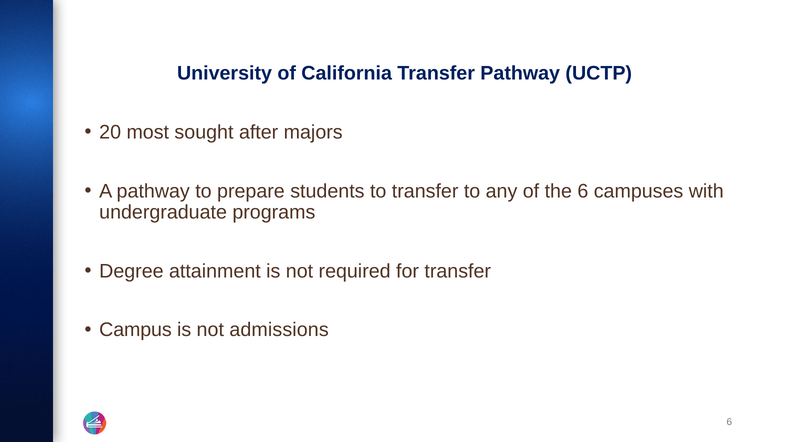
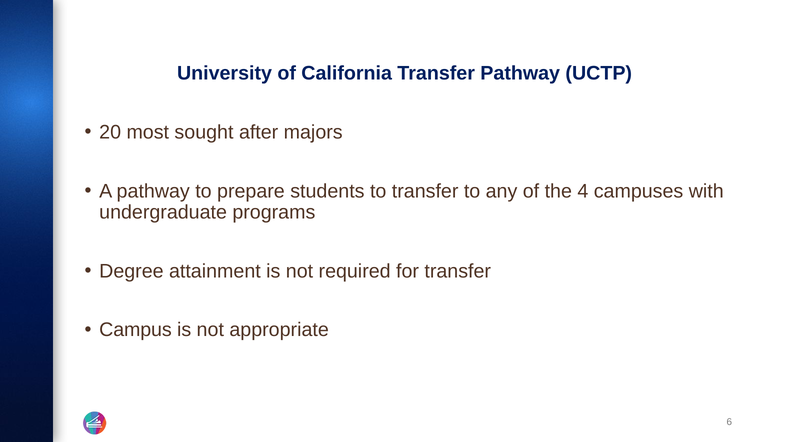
the 6: 6 -> 4
admissions: admissions -> appropriate
